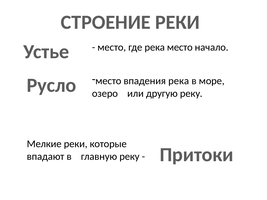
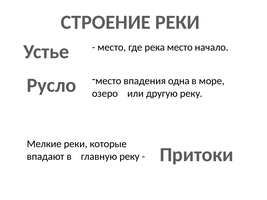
впадения река: река -> одна
